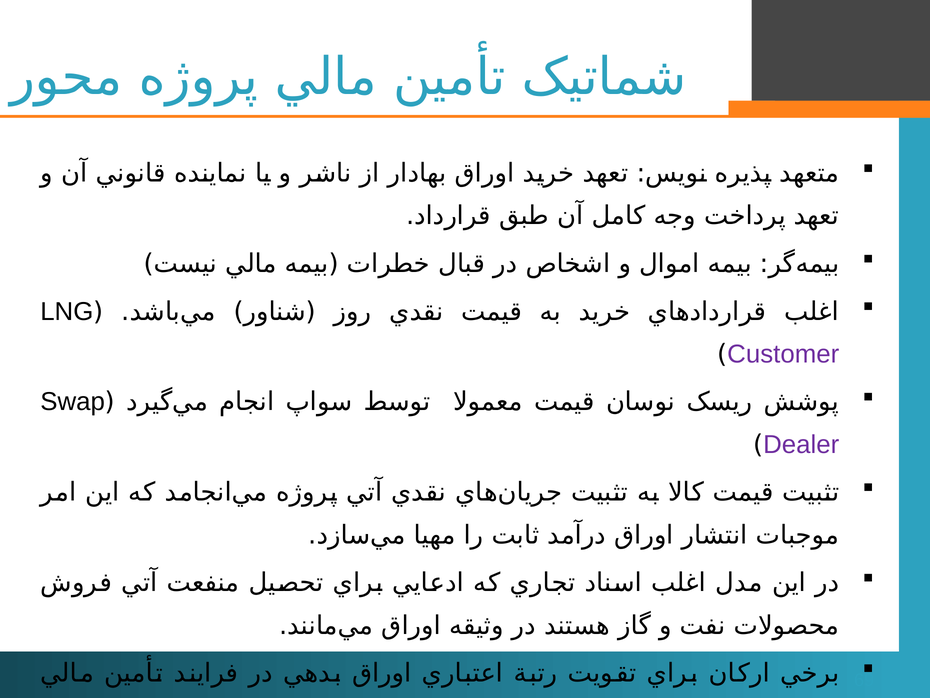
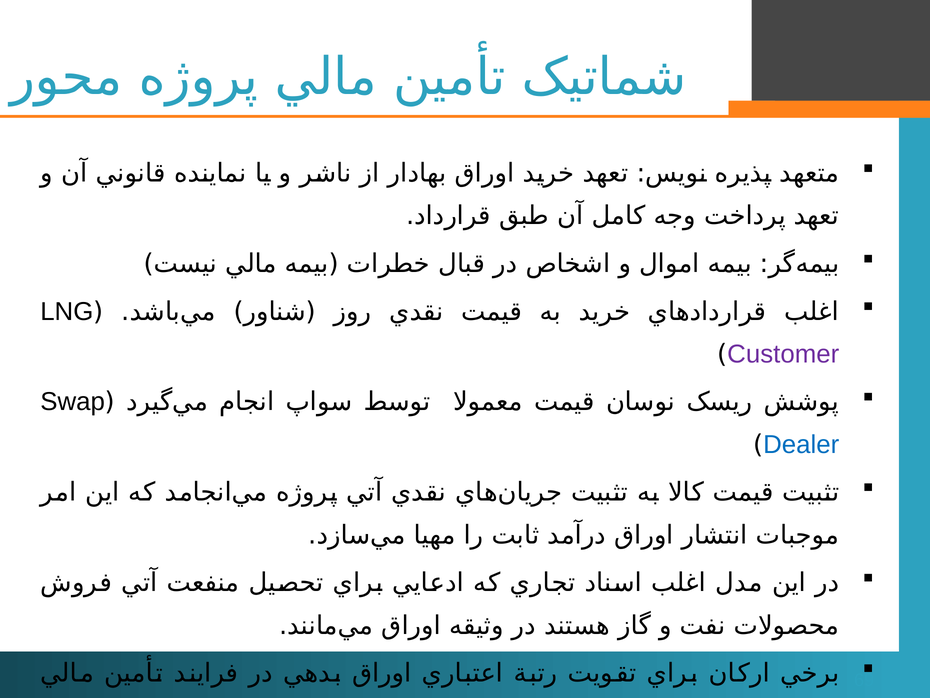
Dealer colour: purple -> blue
